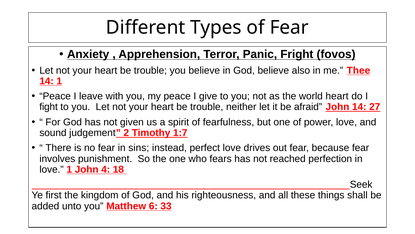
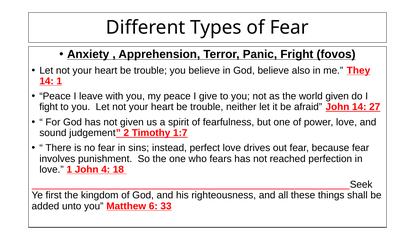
Thee: Thee -> They
world heart: heart -> given
